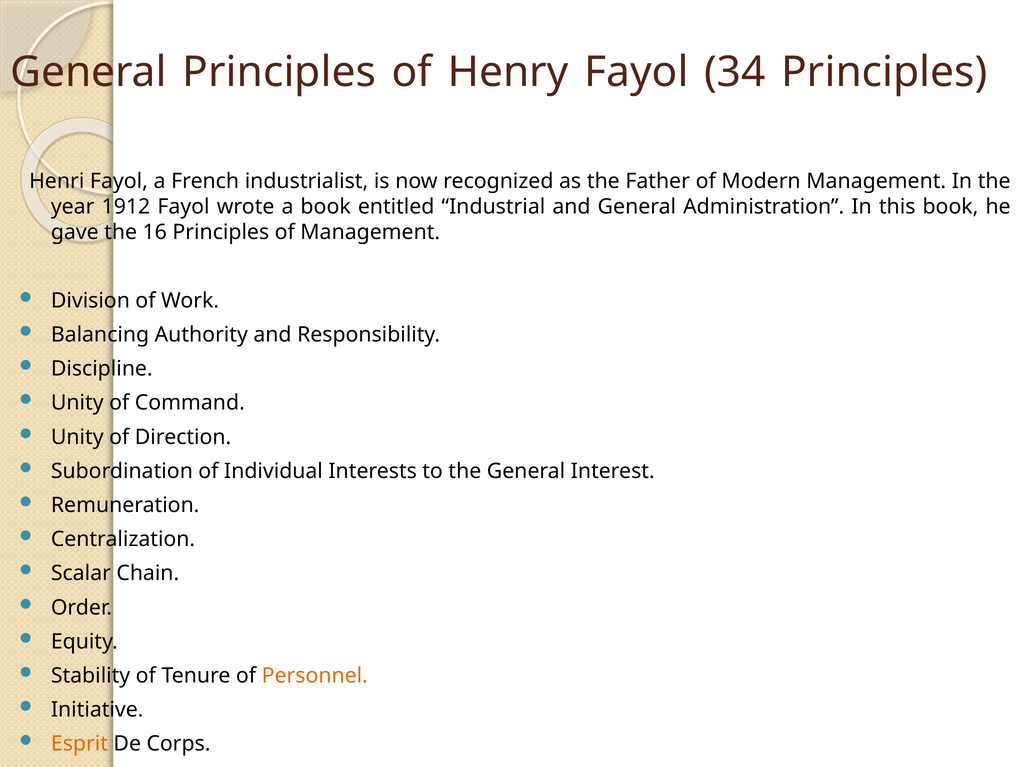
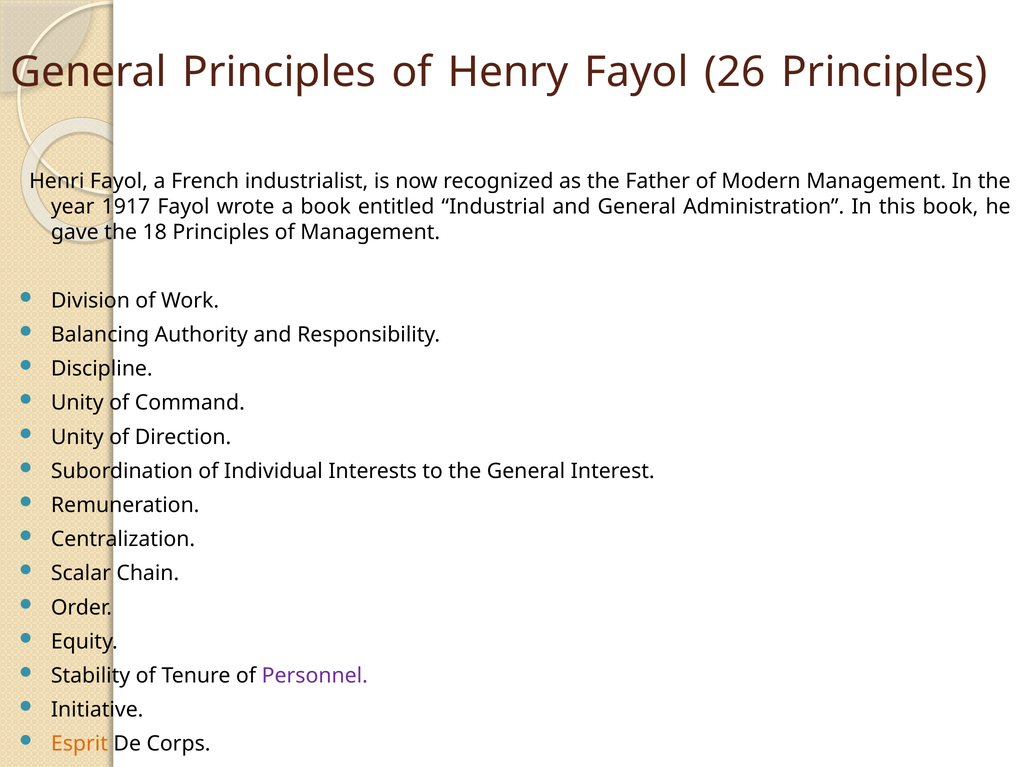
34: 34 -> 26
1912: 1912 -> 1917
16: 16 -> 18
Personnel colour: orange -> purple
